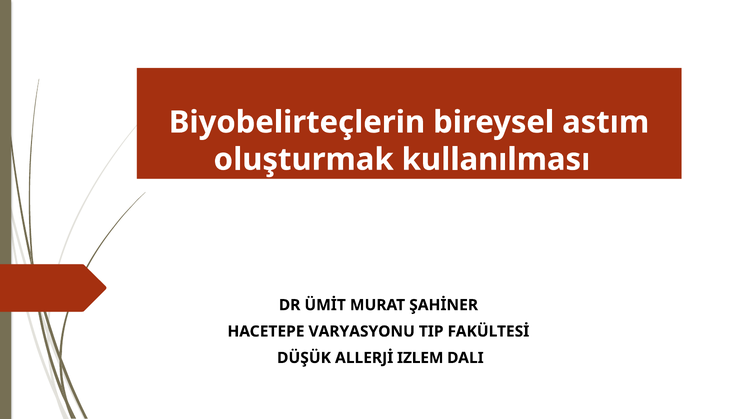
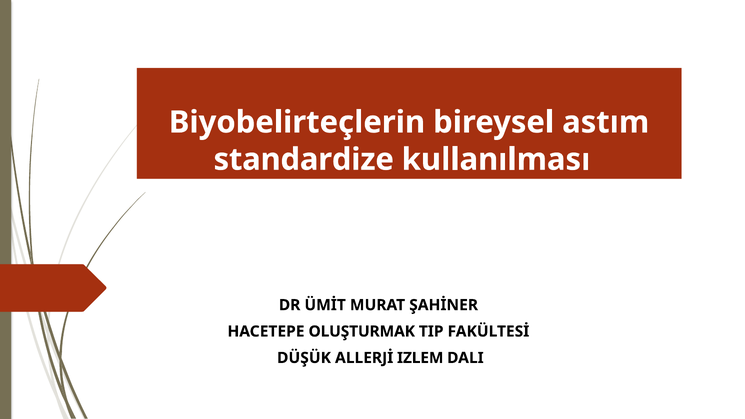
oluşturmak: oluşturmak -> standardize
VARYASYONU: VARYASYONU -> OLUŞTURMAK
